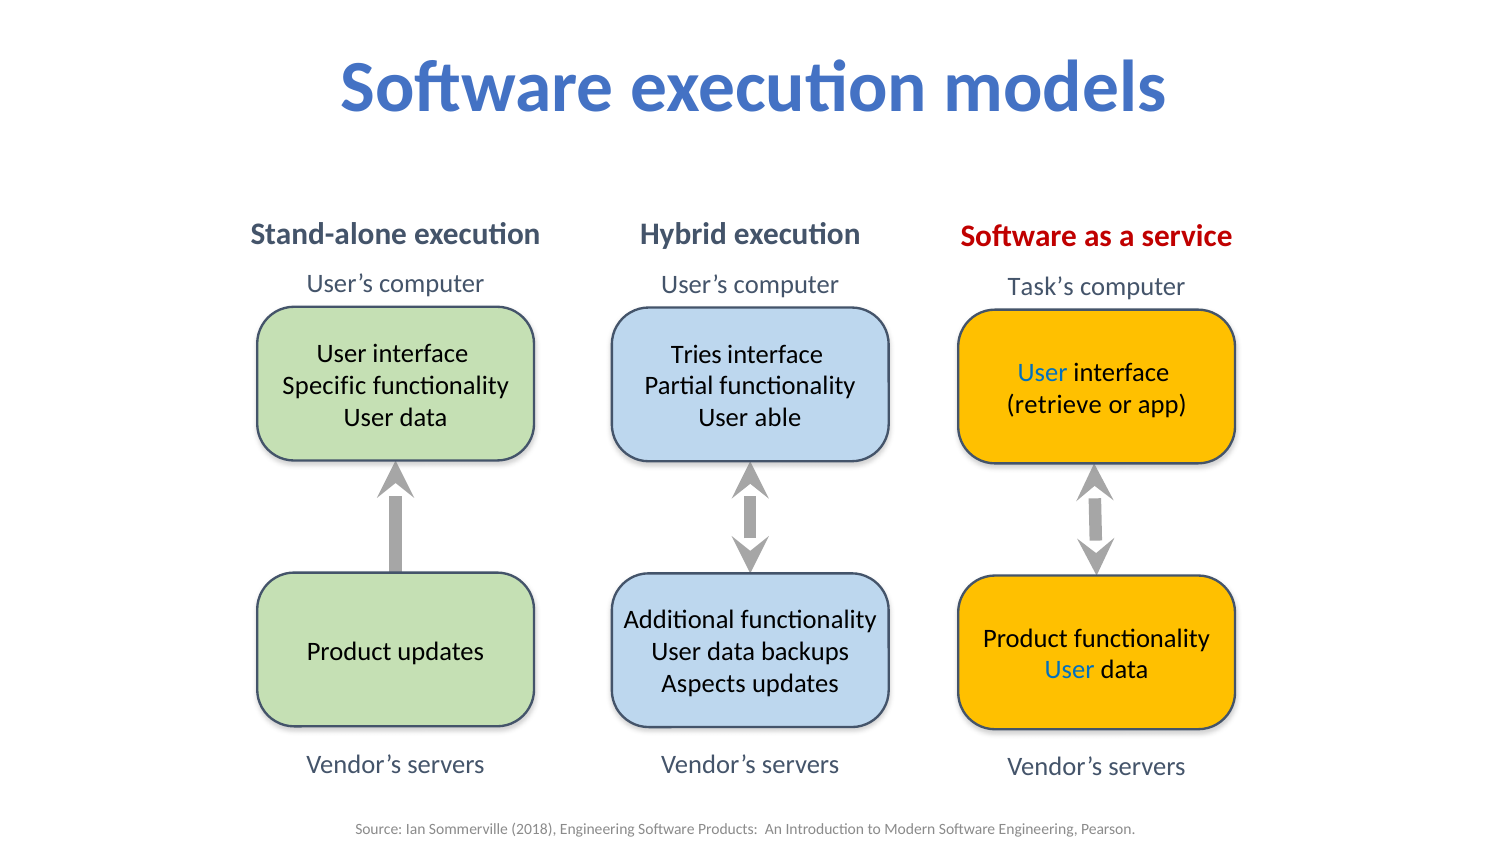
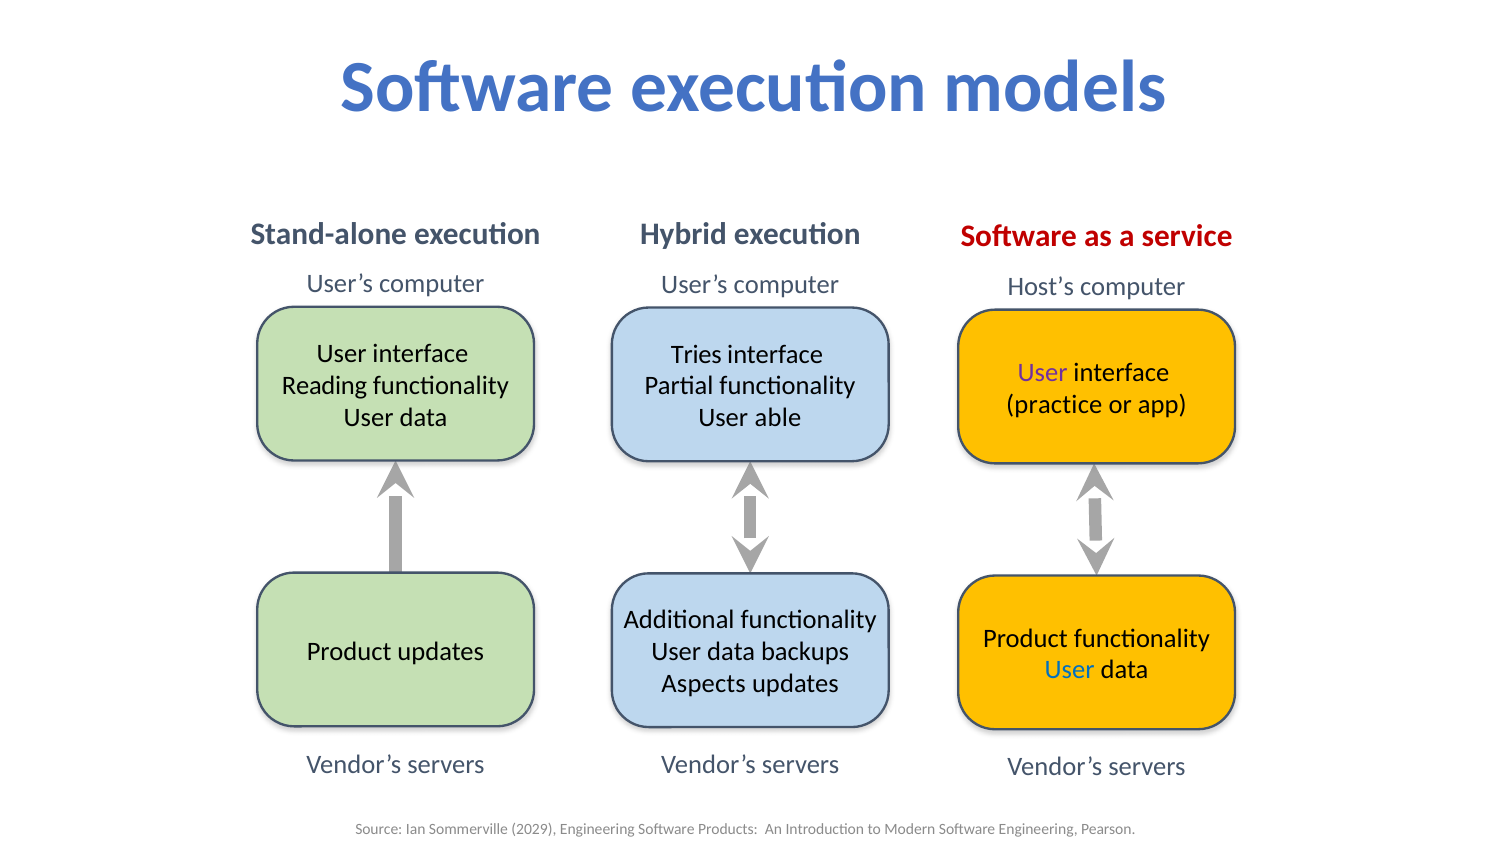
Task’s: Task’s -> Host’s
User at (1043, 372) colour: blue -> purple
Specific: Specific -> Reading
retrieve: retrieve -> practice
2018: 2018 -> 2029
